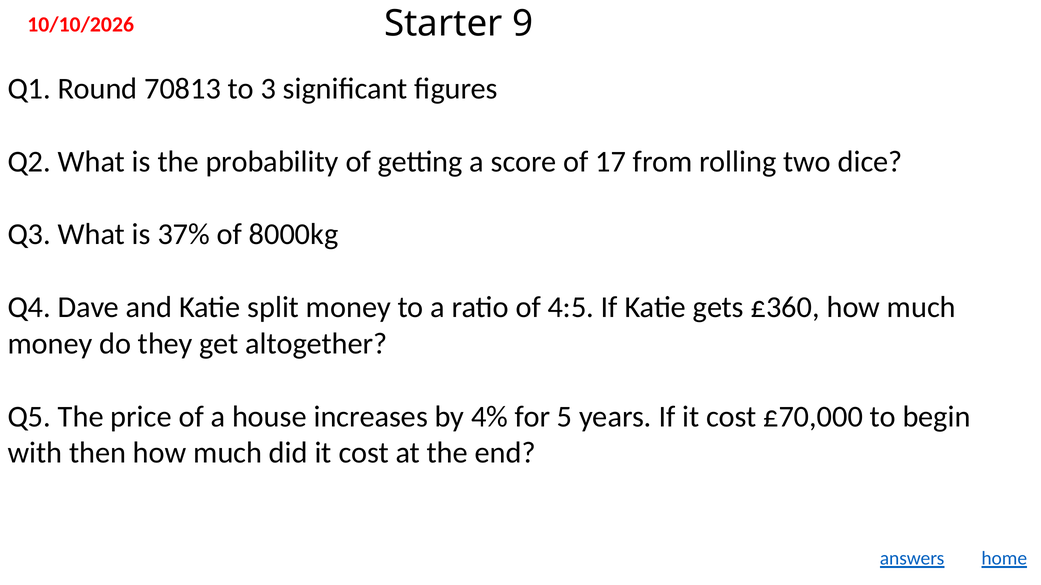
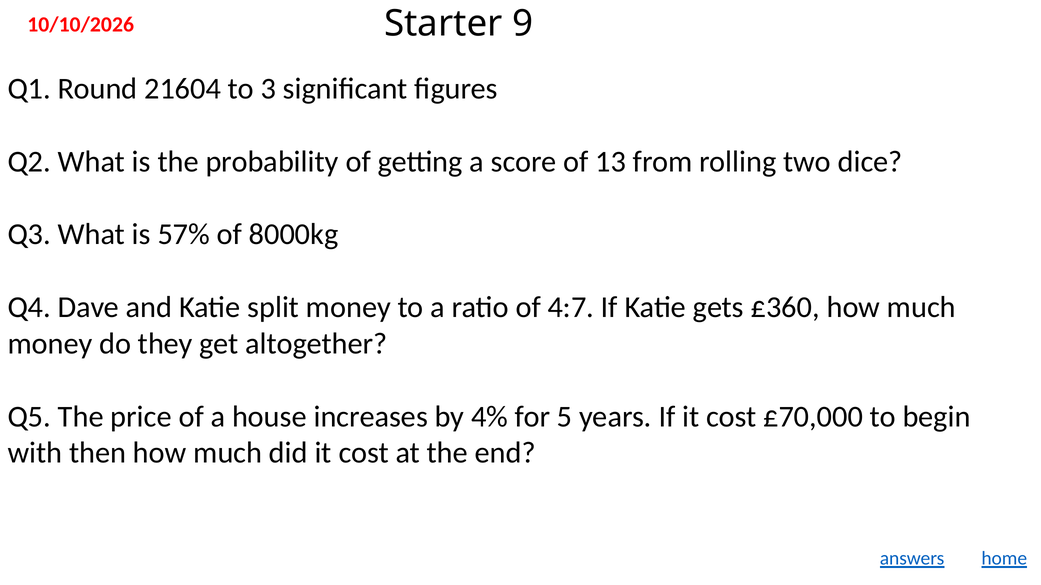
70813: 70813 -> 21604
17: 17 -> 13
37%: 37% -> 57%
4:5: 4:5 -> 4:7
